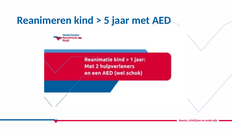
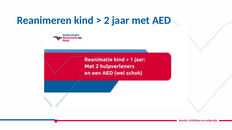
5: 5 -> 2
